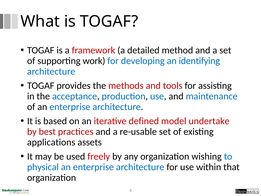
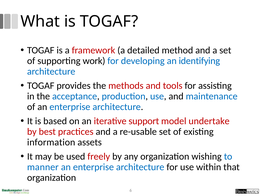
defined: defined -> support
applications: applications -> information
physical: physical -> manner
